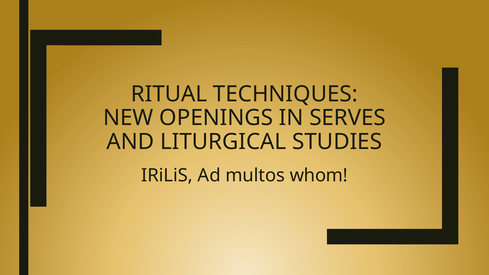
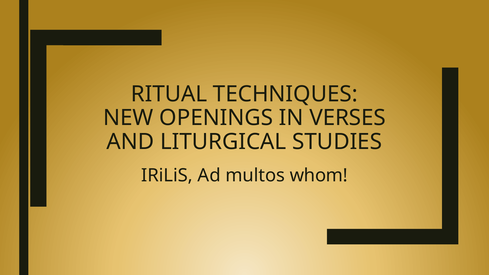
SERVES: SERVES -> VERSES
